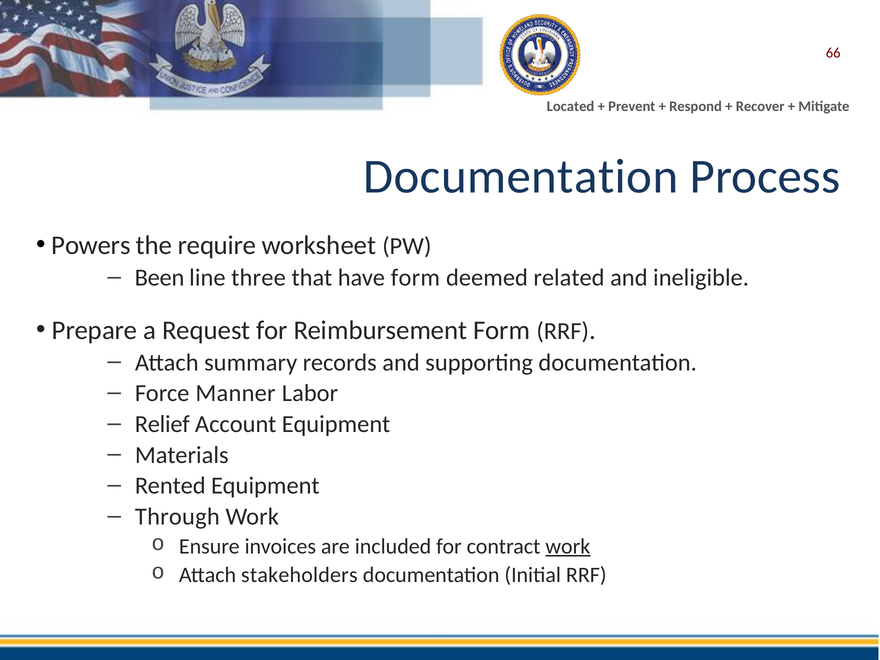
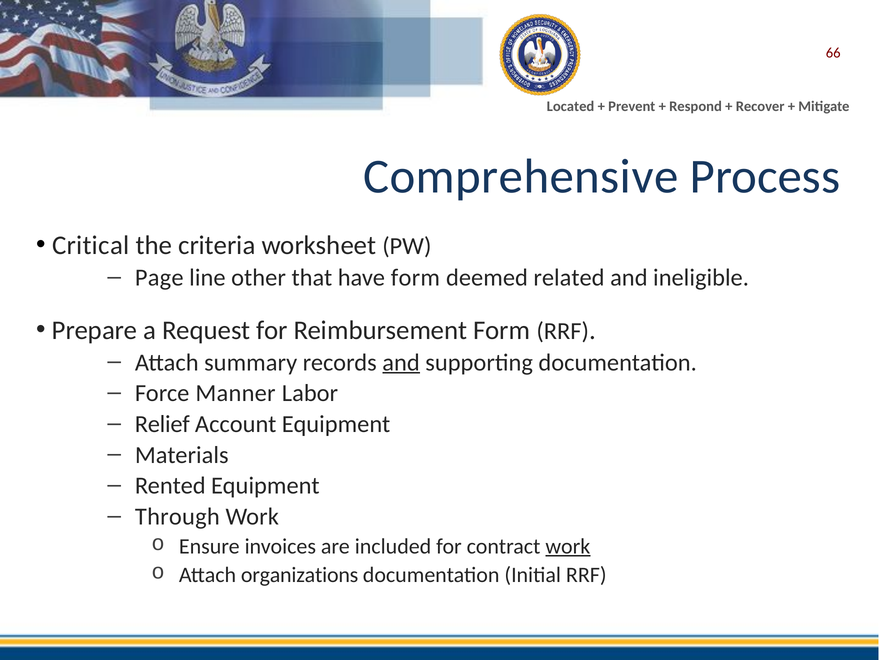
Documentation at (521, 177): Documentation -> Comprehensive
Powers: Powers -> Critical
require: require -> criteria
Been: Been -> Page
three: three -> other
and at (401, 362) underline: none -> present
stakeholders: stakeholders -> organizations
